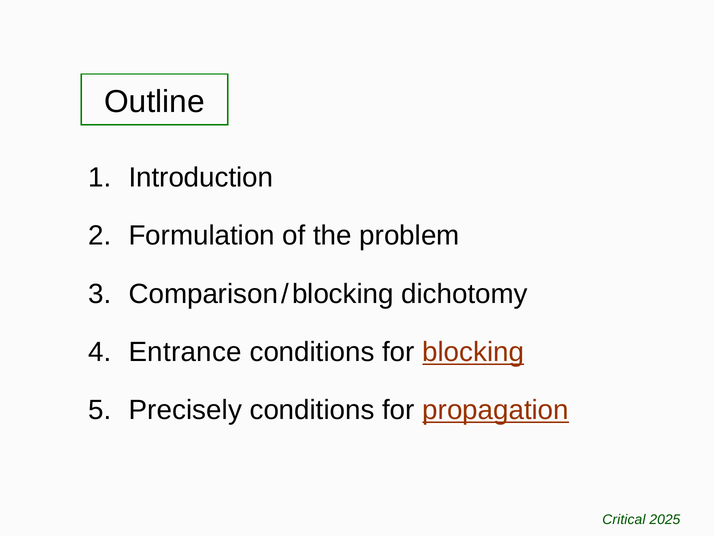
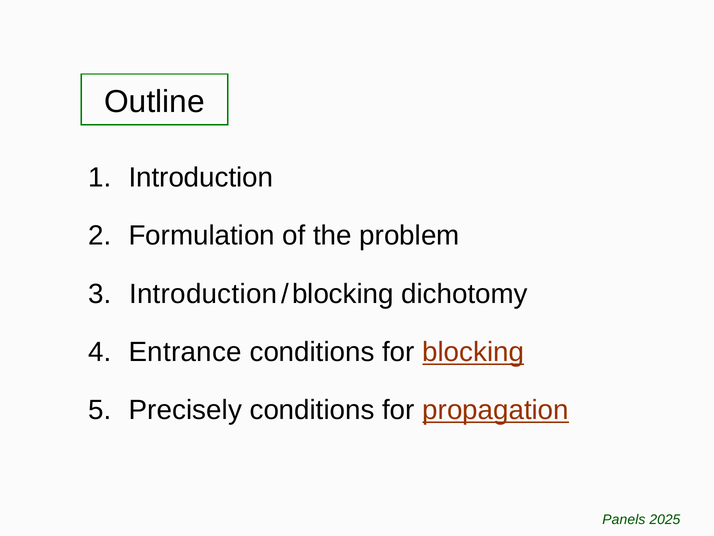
Comparison at (203, 294): Comparison -> Introduction
Critical: Critical -> Panels
